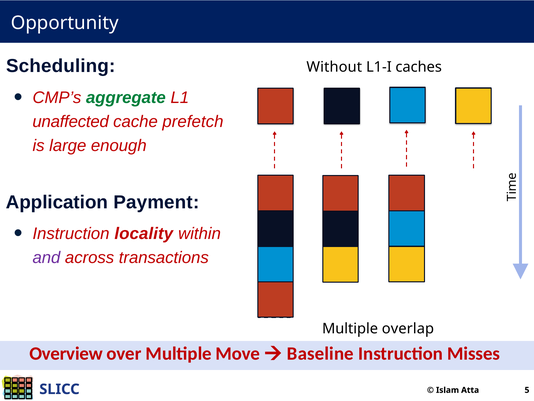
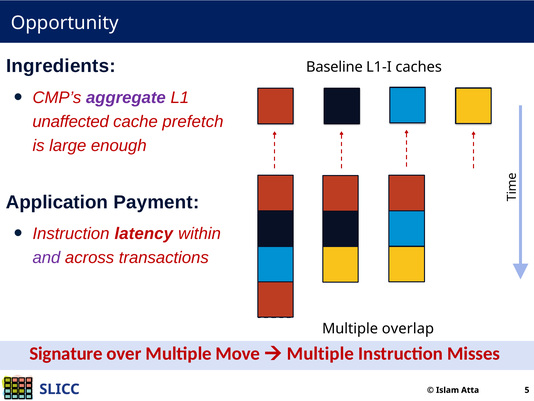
Scheduling: Scheduling -> Ingredients
Without: Without -> Baseline
aggregate colour: green -> purple
locality: locality -> latency
Overview: Overview -> Signature
Baseline at (320, 353): Baseline -> Multiple
